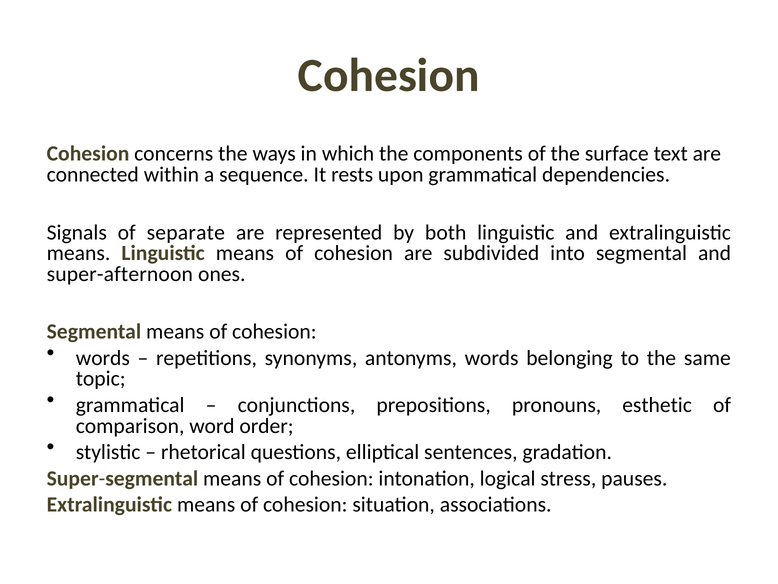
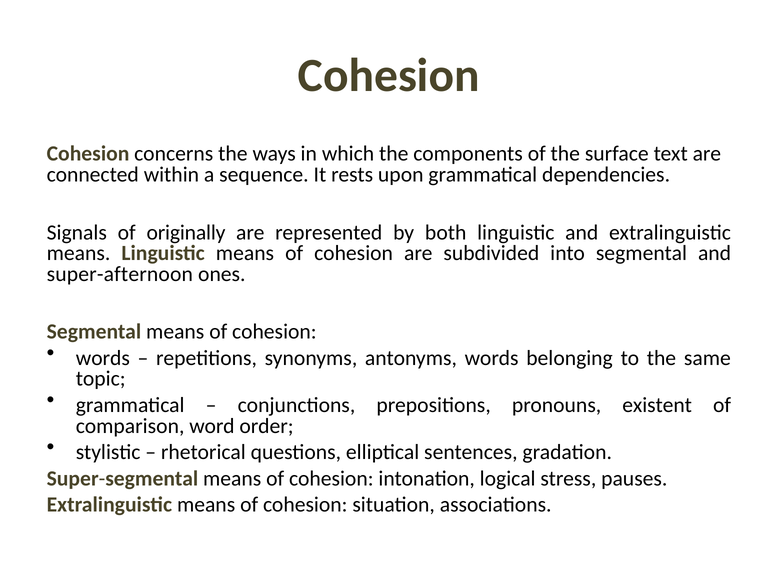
separate: separate -> originally
esthetic: esthetic -> existent
